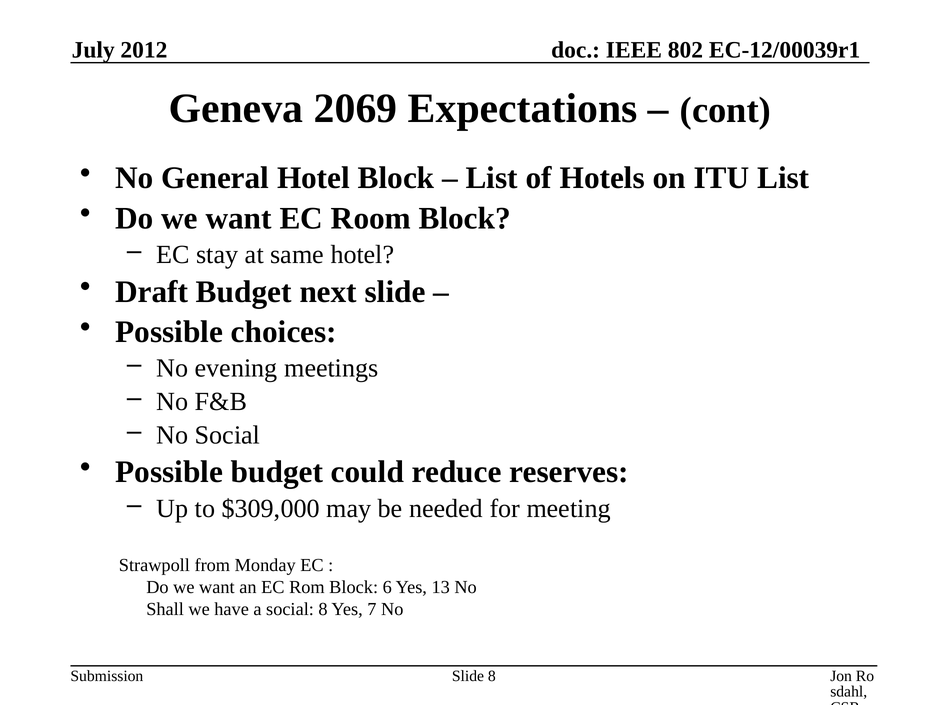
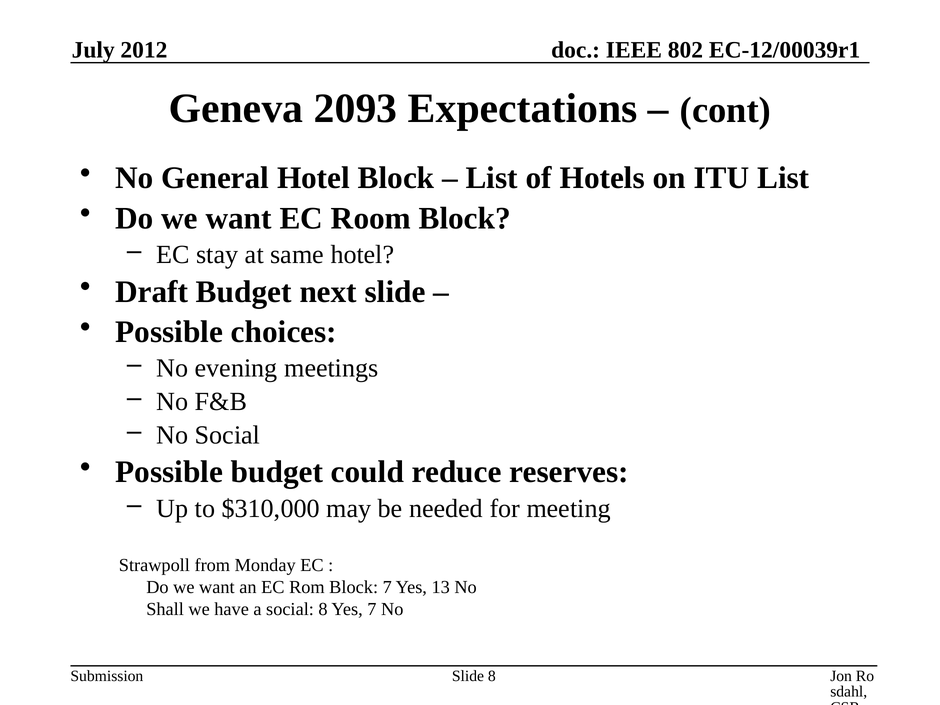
2069: 2069 -> 2093
$309,000: $309,000 -> $310,000
Block 6: 6 -> 7
